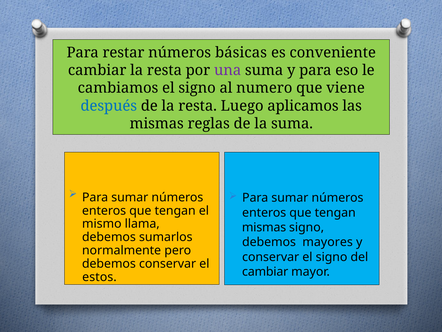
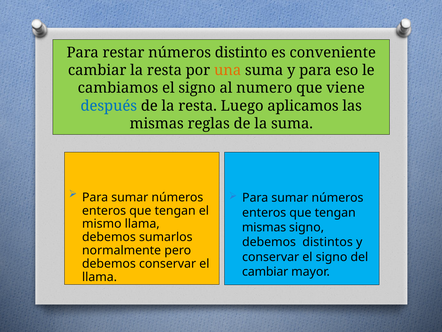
básicas: básicas -> distinto
una colour: purple -> orange
mayores: mayores -> distintos
estos at (99, 277): estos -> llama
